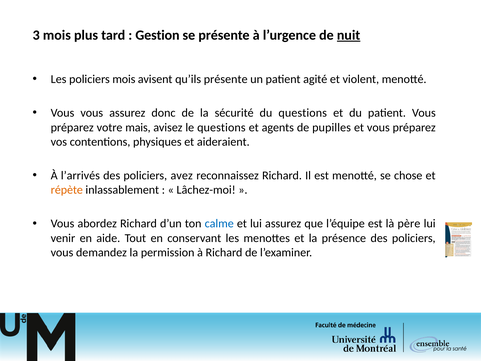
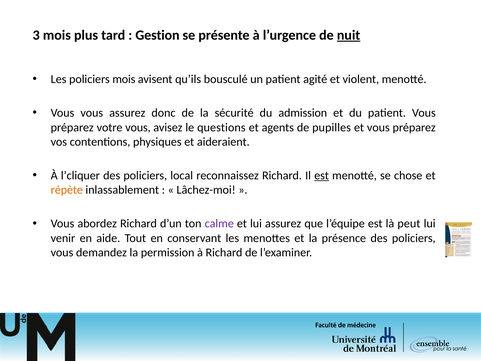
qu’ils présente: présente -> bousculé
du questions: questions -> admission
votre mais: mais -> vous
l’arrivés: l’arrivés -> l’cliquer
avez: avez -> local
est at (322, 175) underline: none -> present
calme colour: blue -> purple
père: père -> peut
